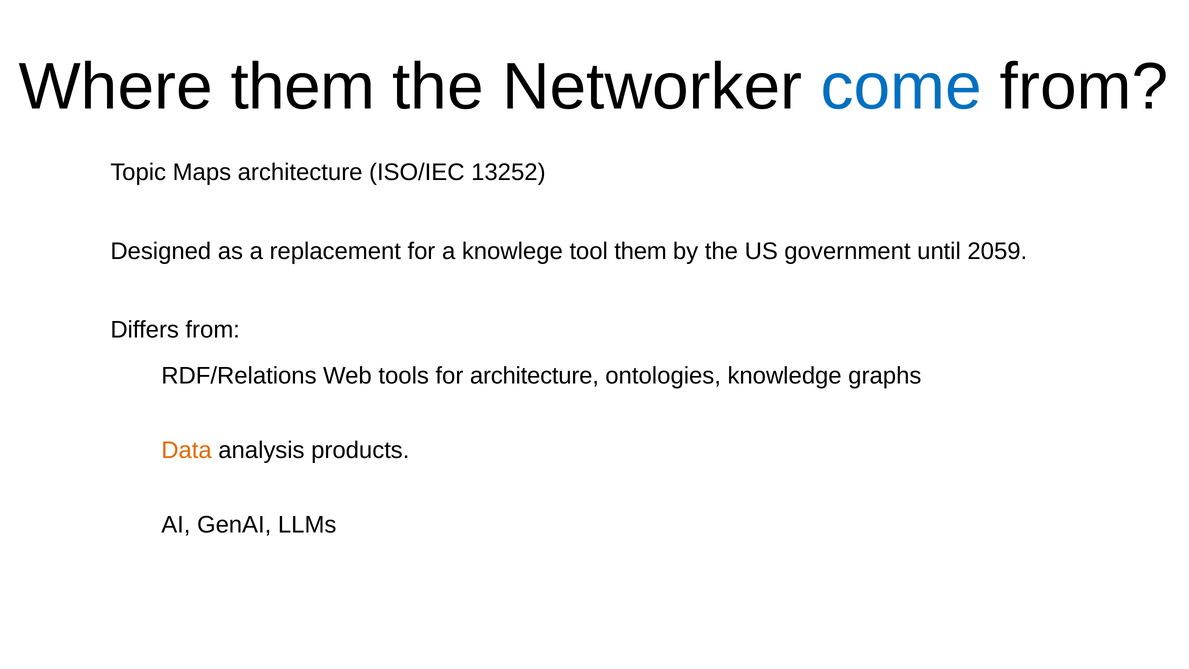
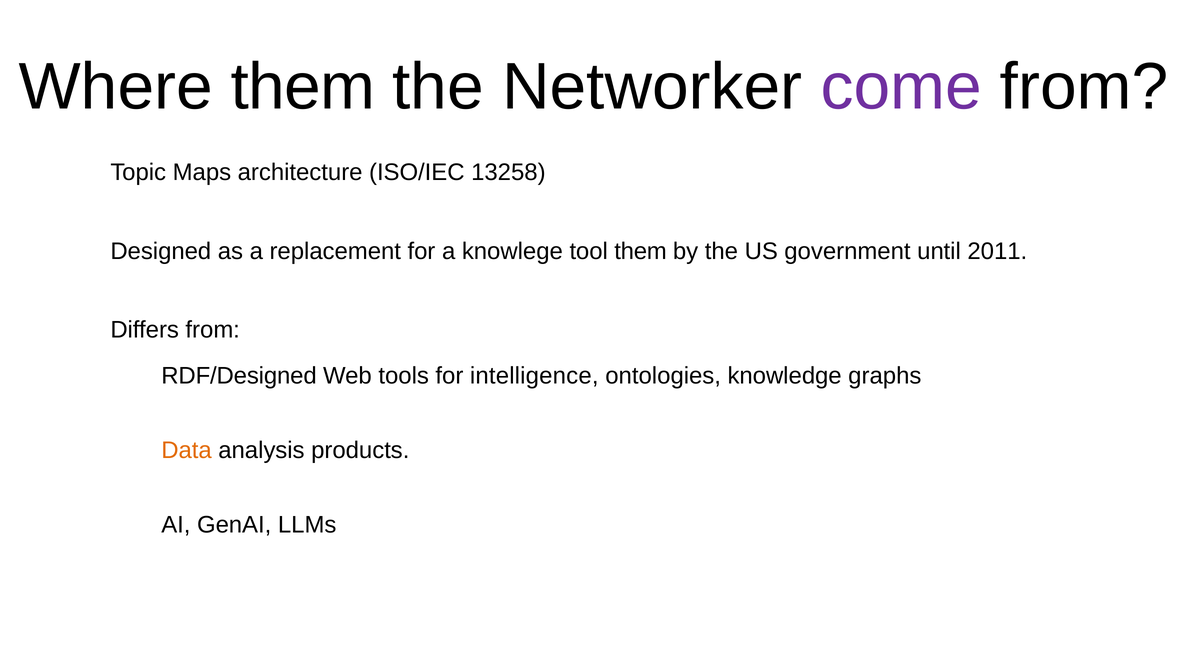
come colour: blue -> purple
13252: 13252 -> 13258
2059: 2059 -> 2011
RDF/Relations: RDF/Relations -> RDF/Designed
for architecture: architecture -> intelligence
